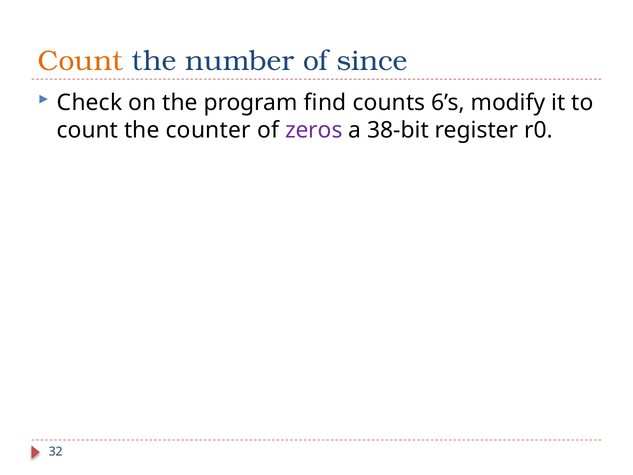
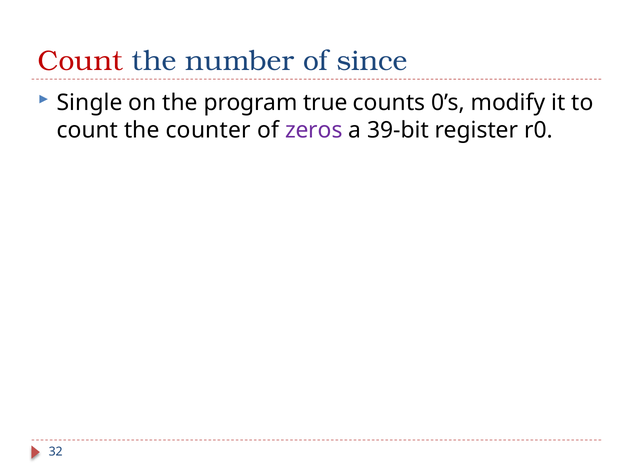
Count at (80, 61) colour: orange -> red
Check: Check -> Single
find: find -> true
6’s: 6’s -> 0’s
38-bit: 38-bit -> 39-bit
